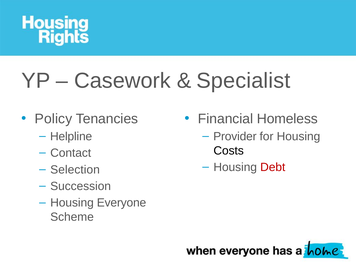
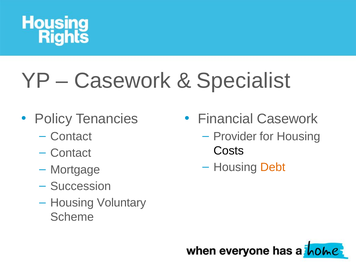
Financial Homeless: Homeless -> Casework
Helpline at (71, 136): Helpline -> Contact
Debt colour: red -> orange
Selection: Selection -> Mortgage
Everyone: Everyone -> Voluntary
